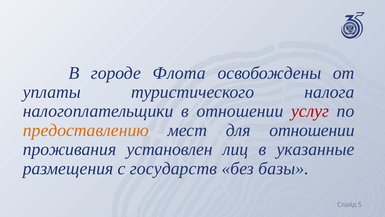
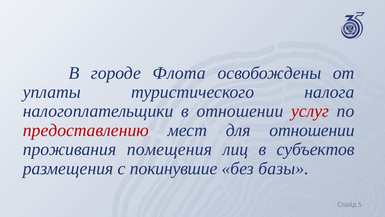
предоставлению colour: orange -> red
установлен: установлен -> помещения
указанные: указанные -> субъектов
государств: государств -> покинувшие
